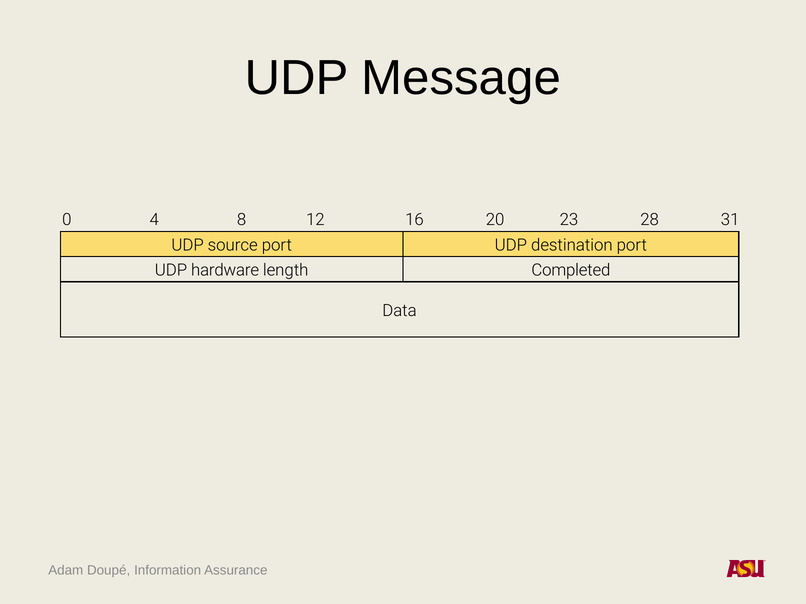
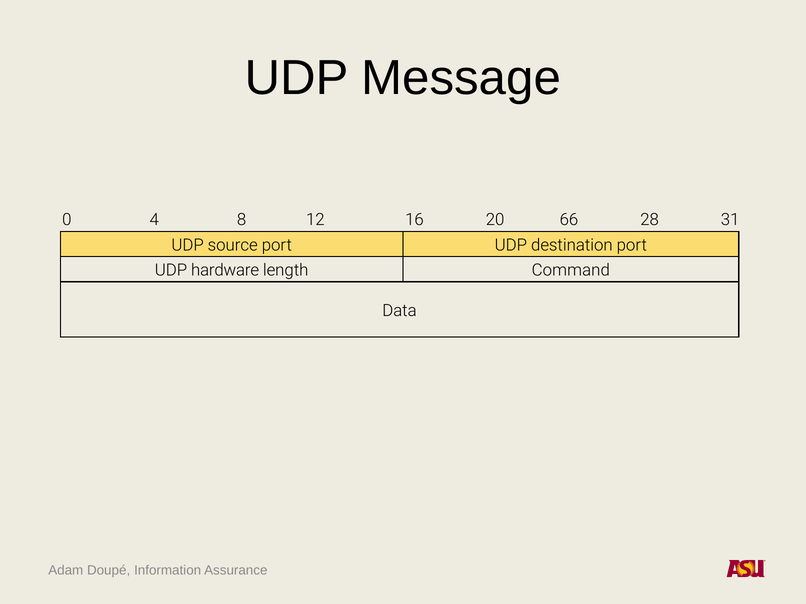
23: 23 -> 66
Completed: Completed -> Command
